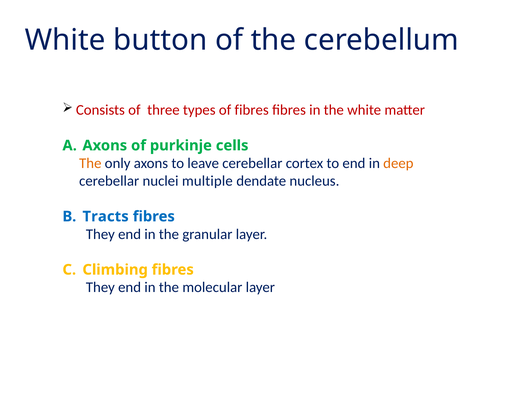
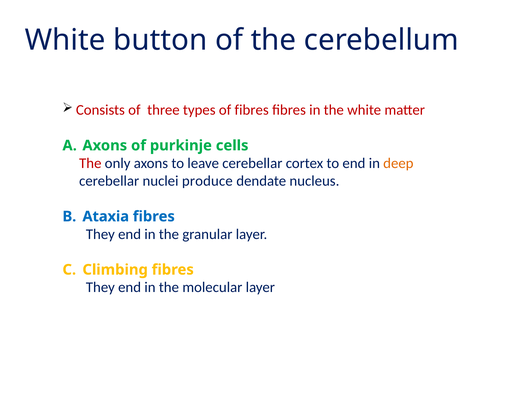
The at (90, 163) colour: orange -> red
multiple: multiple -> produce
Tracts: Tracts -> Ataxia
